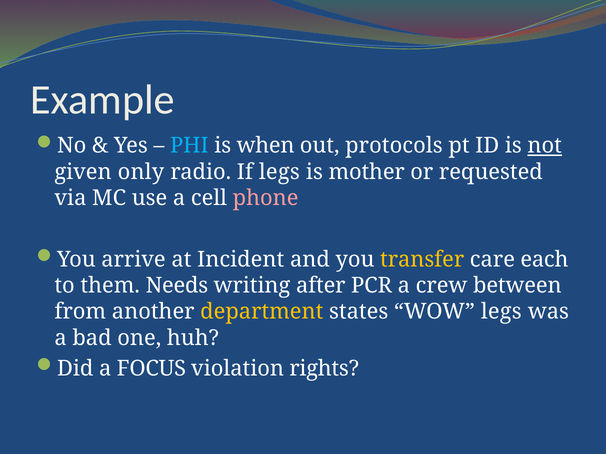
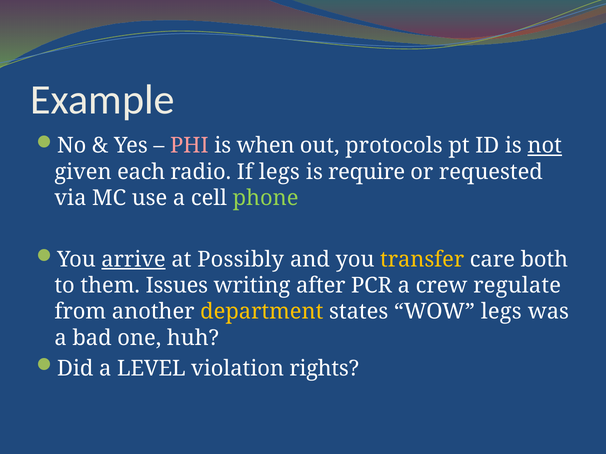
PHI colour: light blue -> pink
only: only -> each
mother: mother -> require
phone colour: pink -> light green
arrive underline: none -> present
Incident: Incident -> Possibly
each: each -> both
Needs: Needs -> Issues
between: between -> regulate
FOCUS: FOCUS -> LEVEL
